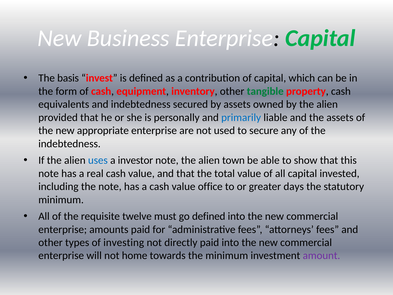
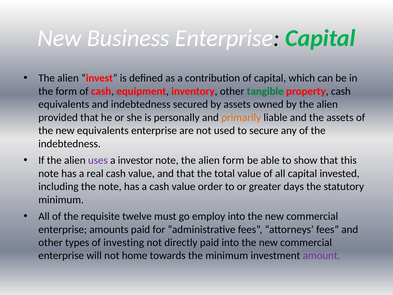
basis at (68, 78): basis -> alien
primarily colour: blue -> orange
new appropriate: appropriate -> equivalents
uses colour: blue -> purple
alien town: town -> form
office: office -> order
go defined: defined -> employ
